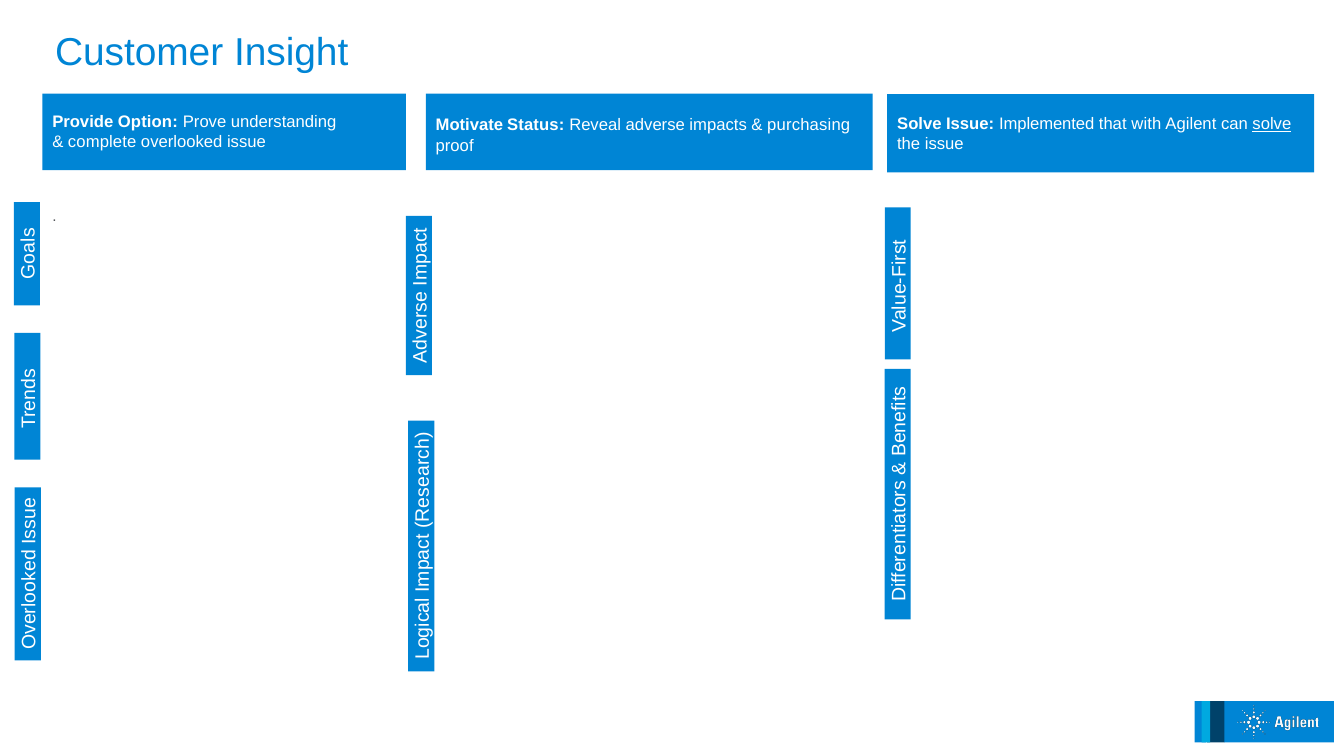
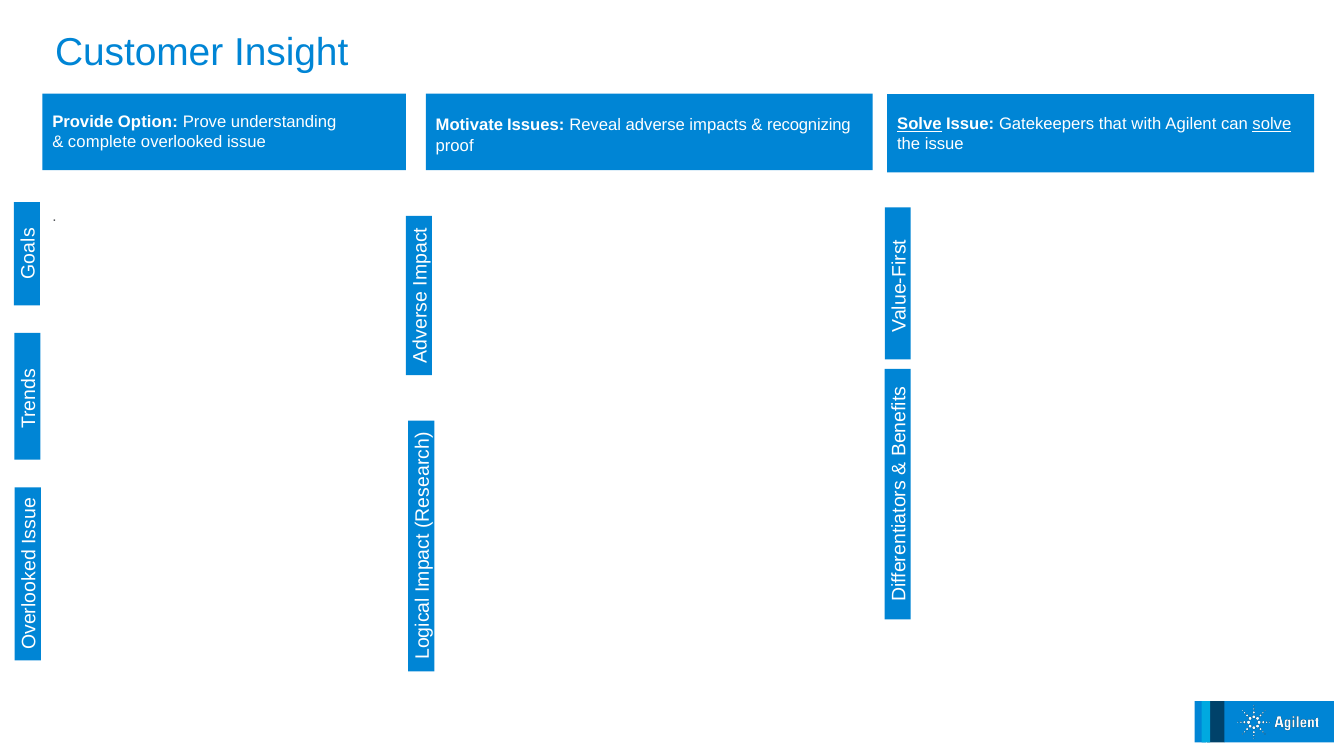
Solve at (919, 125) underline: none -> present
Implemented: Implemented -> Gatekeepers
Status: Status -> Issues
purchasing: purchasing -> recognizing
